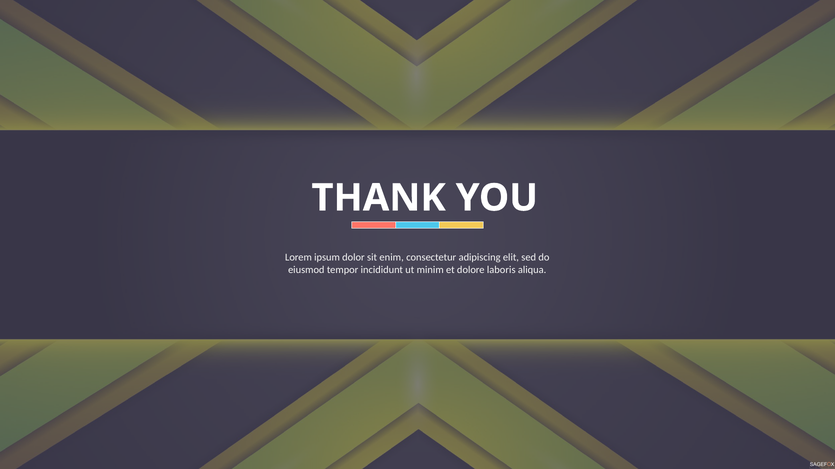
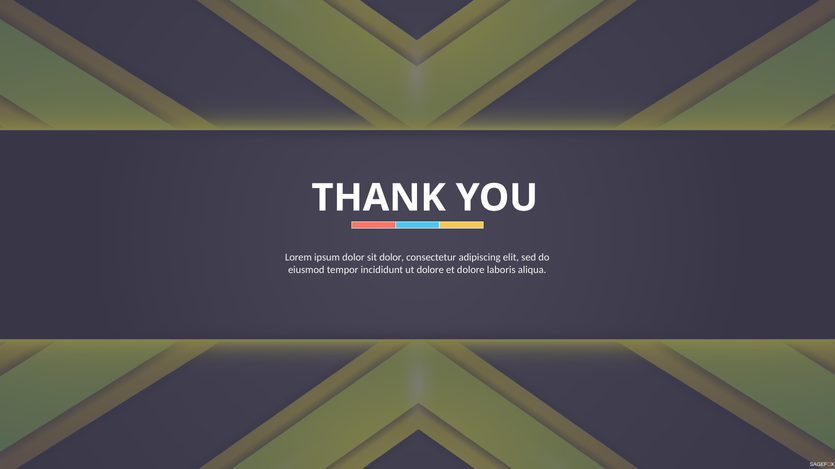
sit enim: enim -> dolor
ut minim: minim -> dolore
